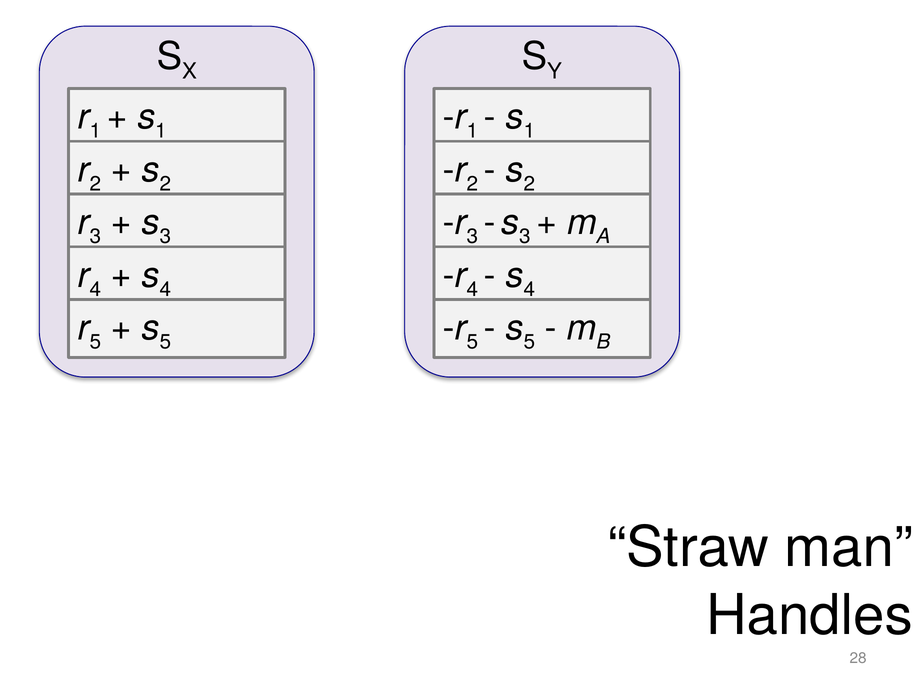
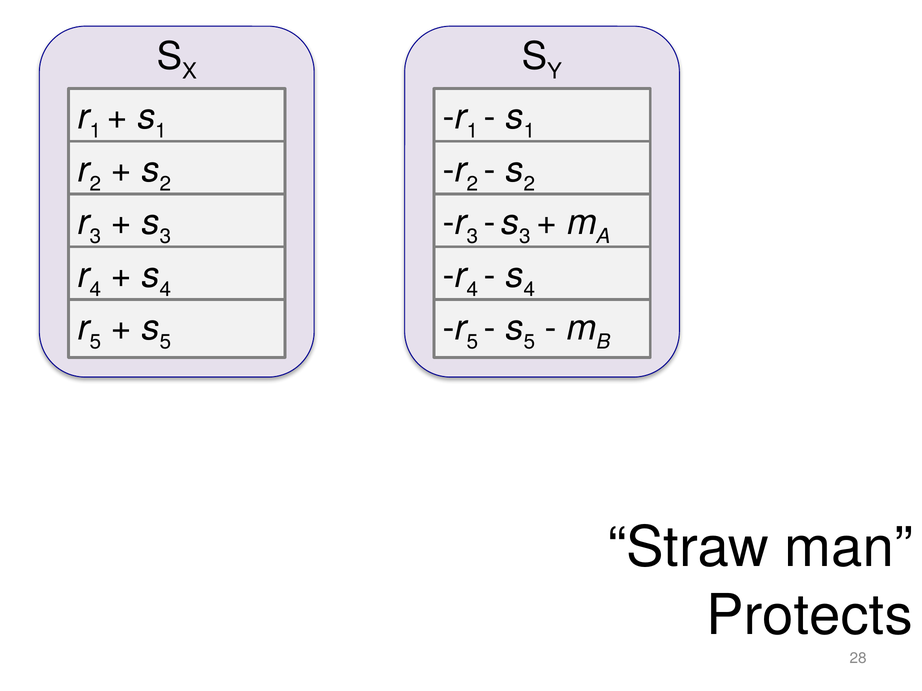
Handles: Handles -> Protects
